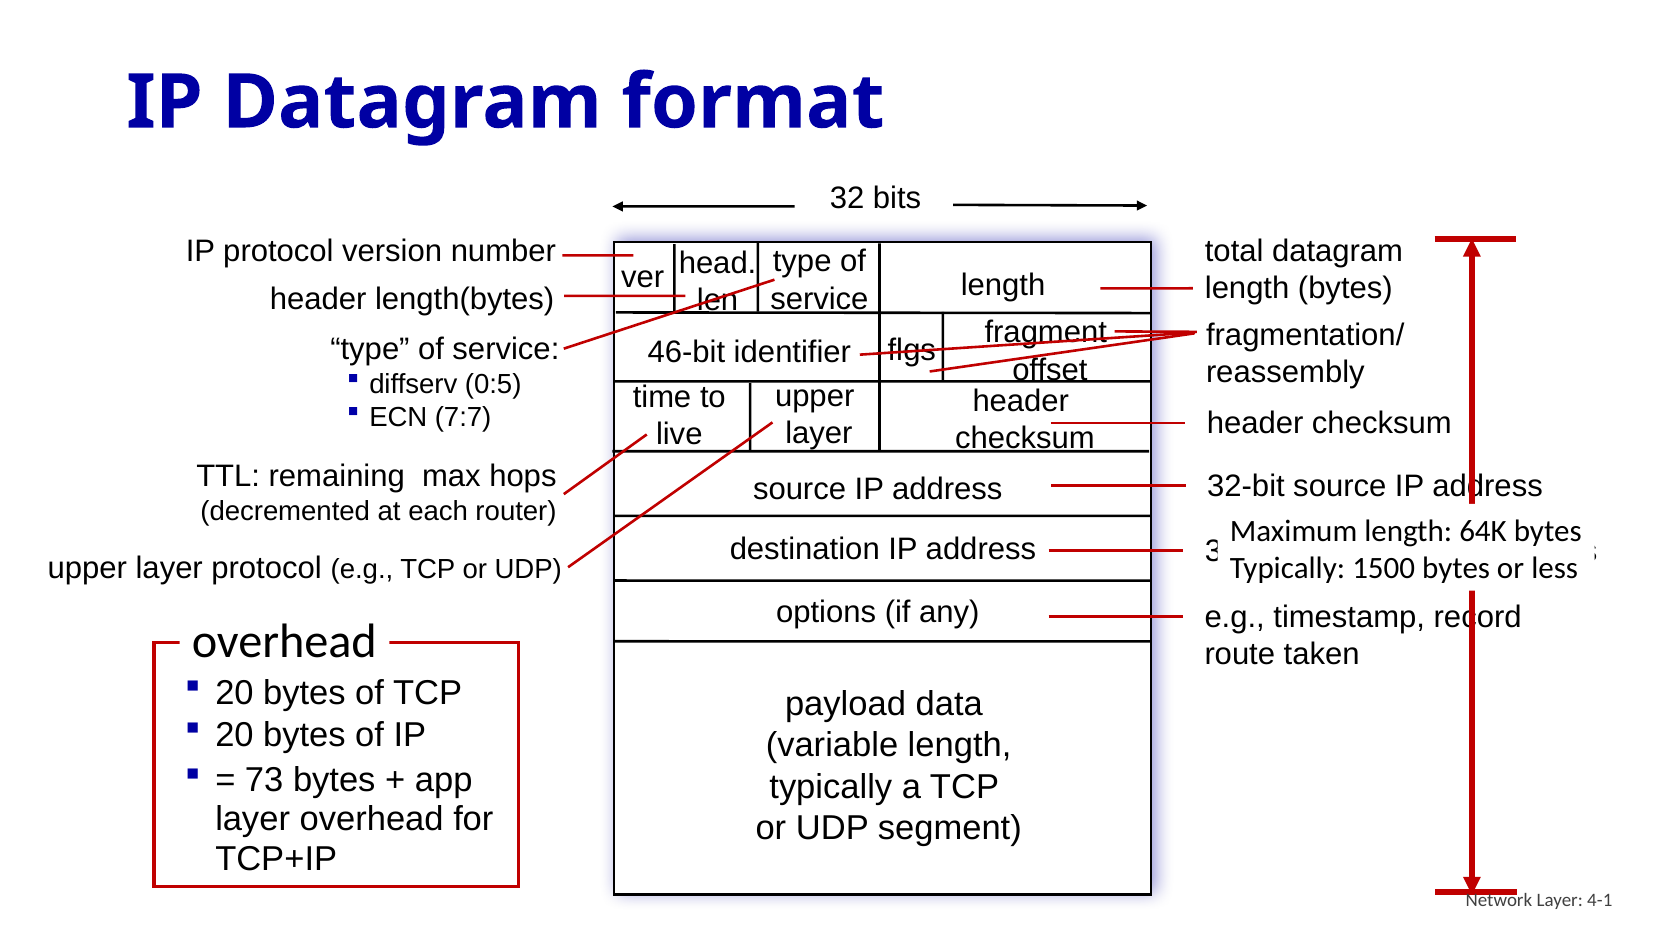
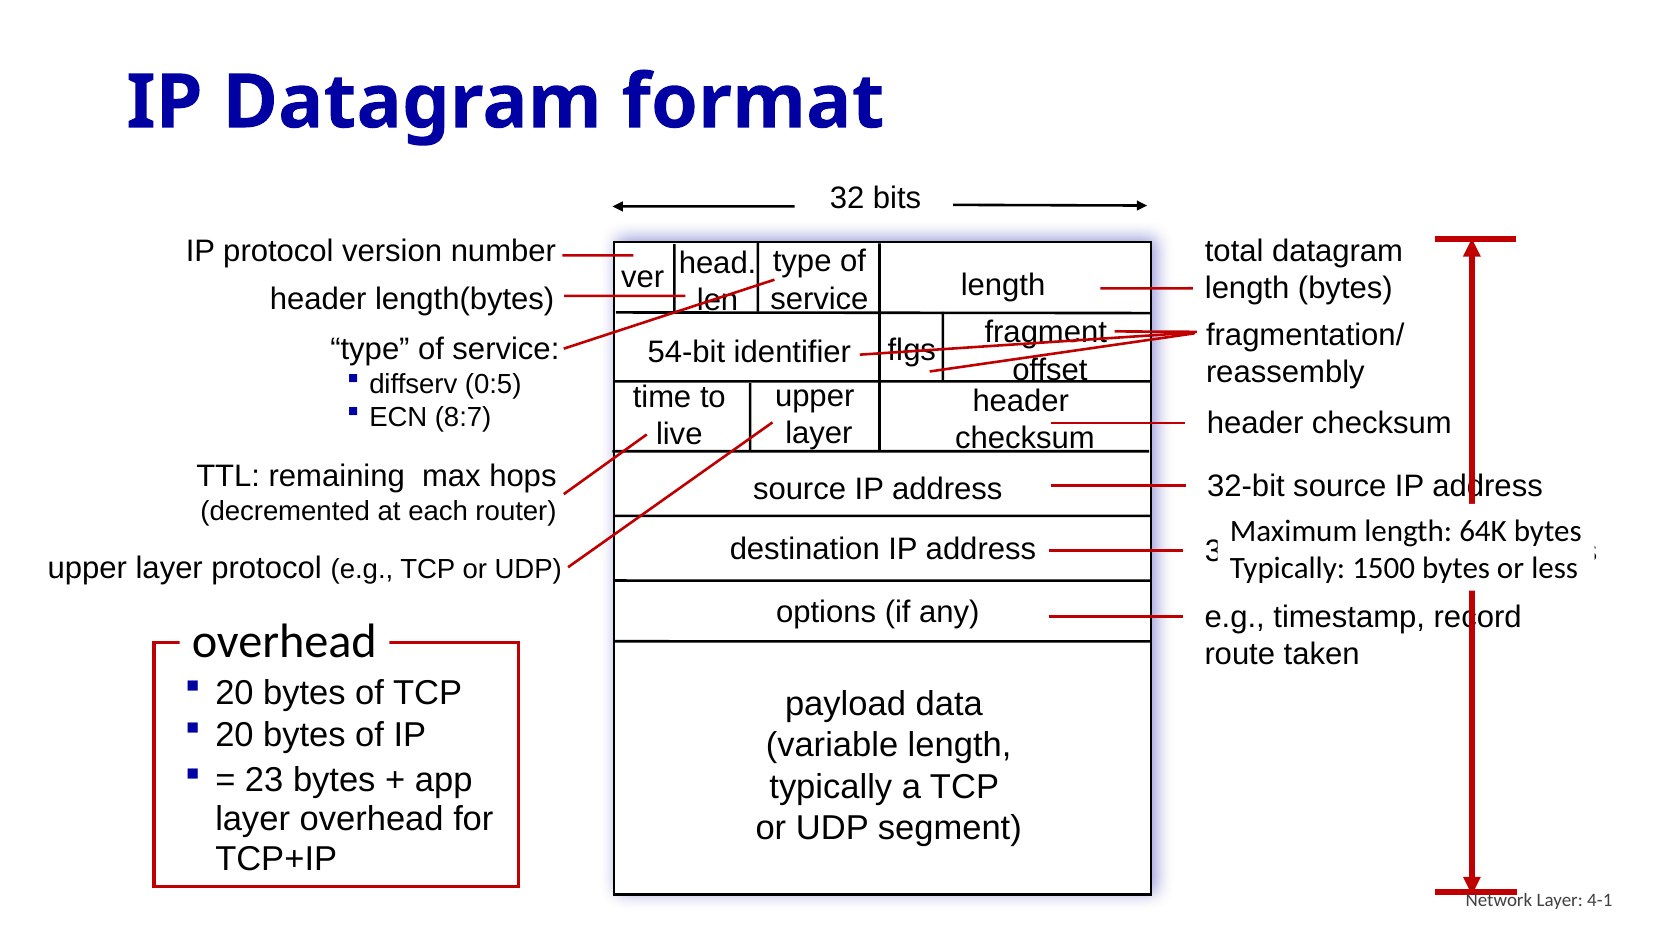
46-bit: 46-bit -> 54-bit
7:7: 7:7 -> 8:7
73: 73 -> 23
